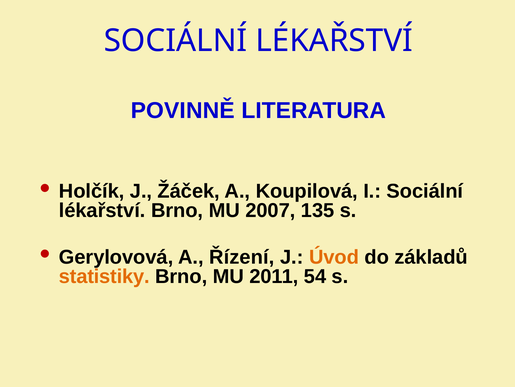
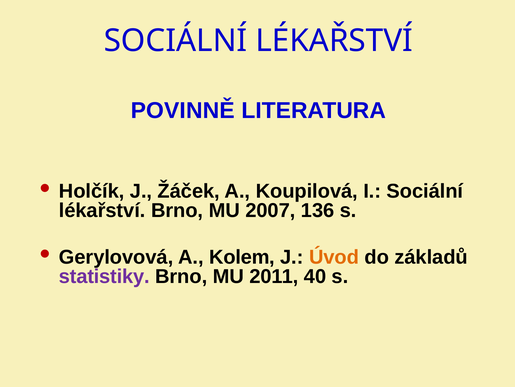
135: 135 -> 136
Řízení: Řízení -> Kolem
statistiky colour: orange -> purple
54: 54 -> 40
